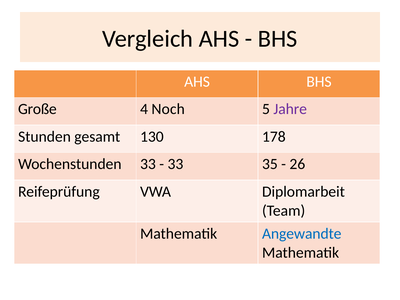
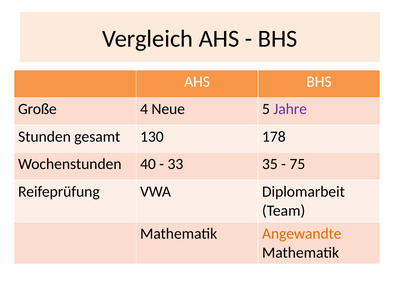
Noch: Noch -> Neue
Wochenstunden 33: 33 -> 40
26: 26 -> 75
Angewandte colour: blue -> orange
